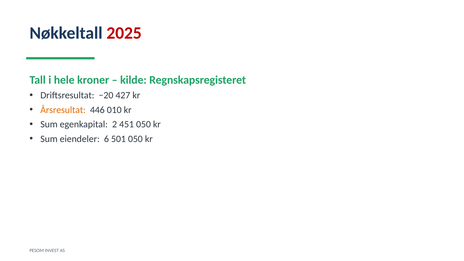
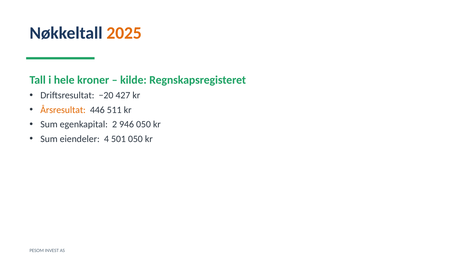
2025 colour: red -> orange
010: 010 -> 511
451: 451 -> 946
6: 6 -> 4
